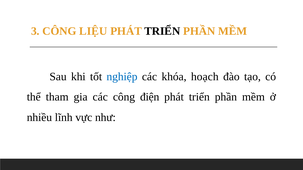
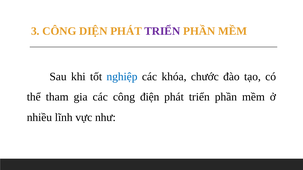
LIỆU: LIỆU -> DIỆN
TRIỂN at (162, 31) colour: black -> purple
hoạch: hoạch -> chước
